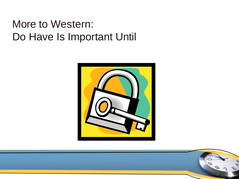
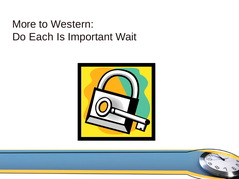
Have: Have -> Each
Until: Until -> Wait
